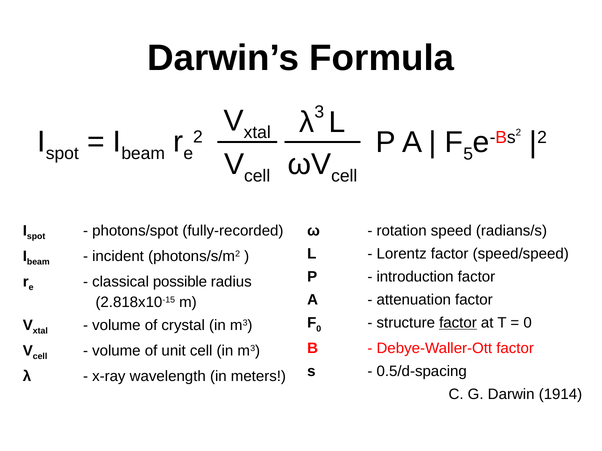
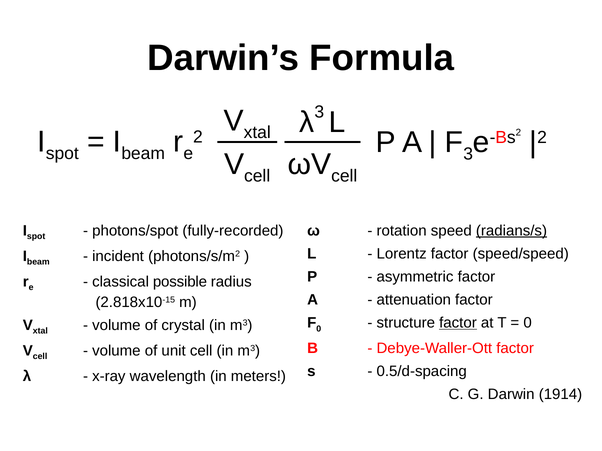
5 at (468, 154): 5 -> 3
radians/s underline: none -> present
introduction: introduction -> asymmetric
